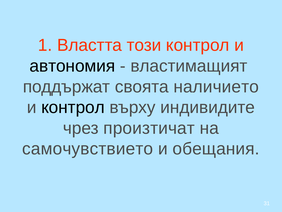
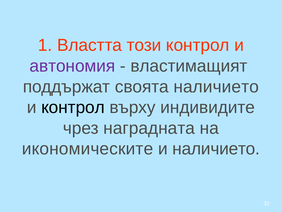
автономия colour: black -> purple
произтичат: произтичат -> наградната
самочувствието: самочувствието -> икономическите
и обещания: обещания -> наличието
